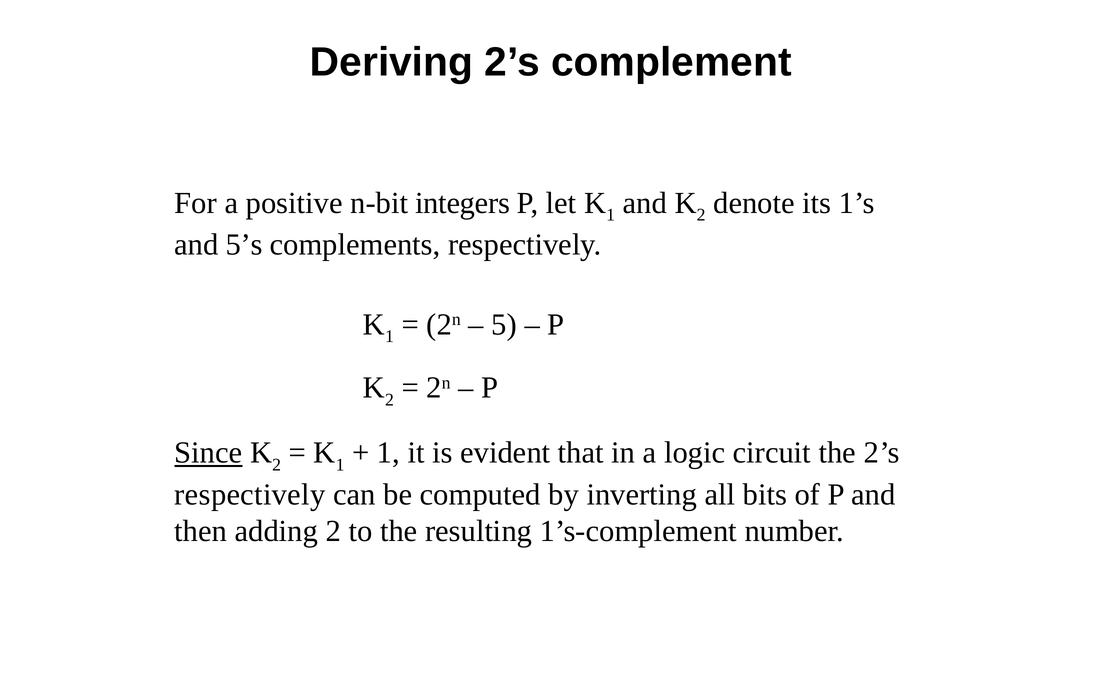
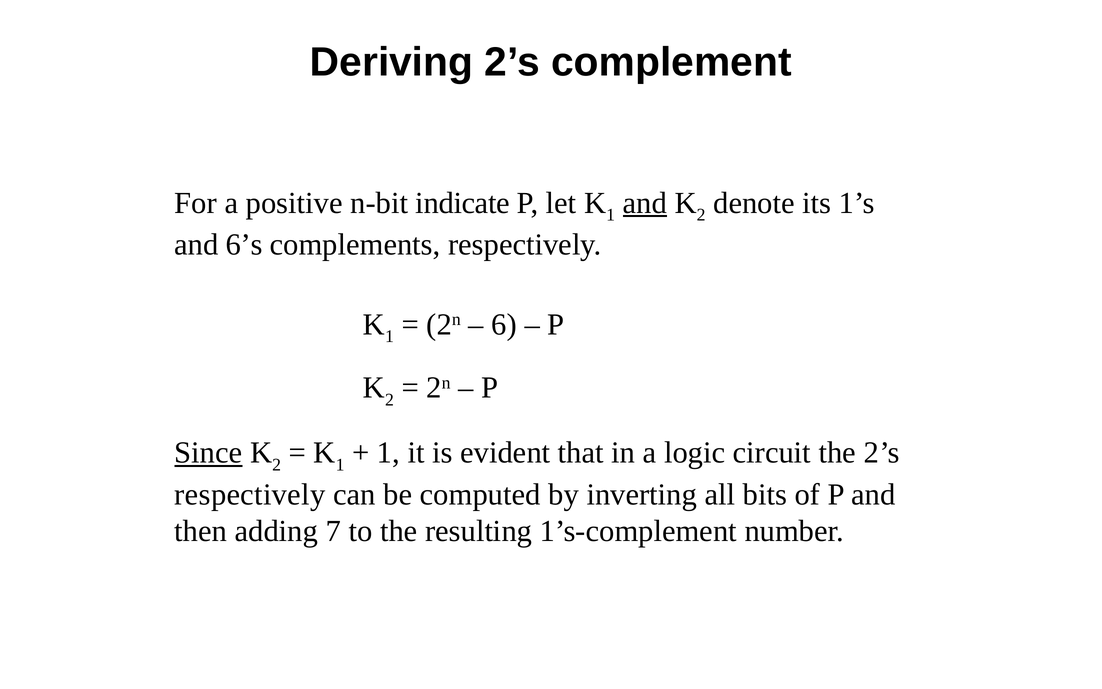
integers: integers -> indicate
and at (645, 203) underline: none -> present
5’s: 5’s -> 6’s
5: 5 -> 6
adding 2: 2 -> 7
